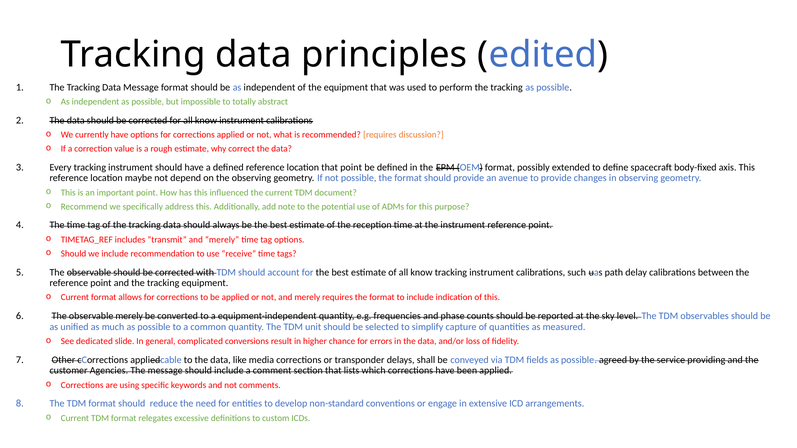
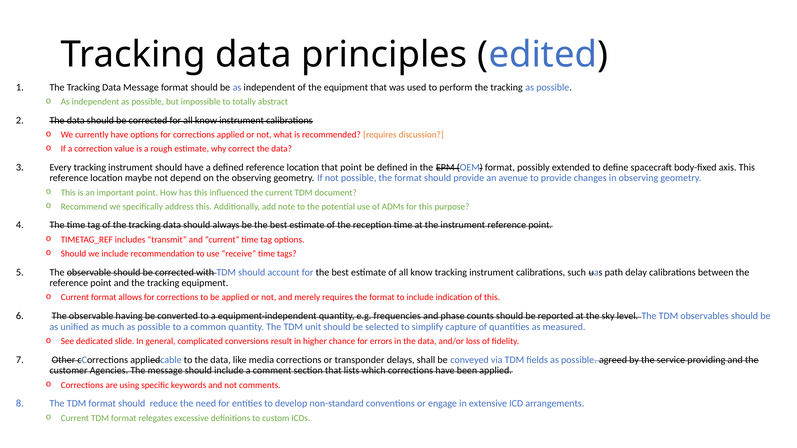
transmit and merely: merely -> current
observable merely: merely -> having
